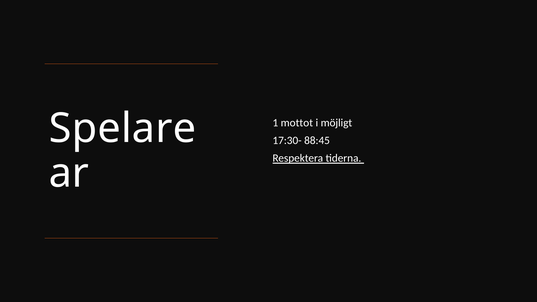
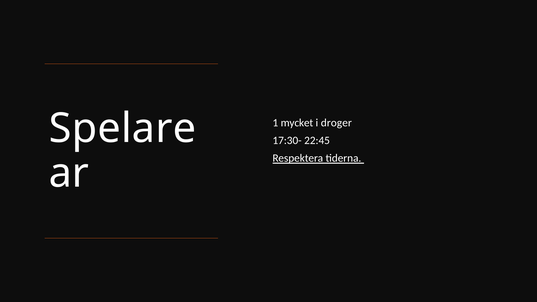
mottot: mottot -> mycket
möjligt: möjligt -> droger
88:45: 88:45 -> 22:45
